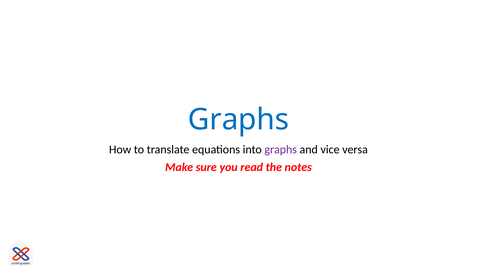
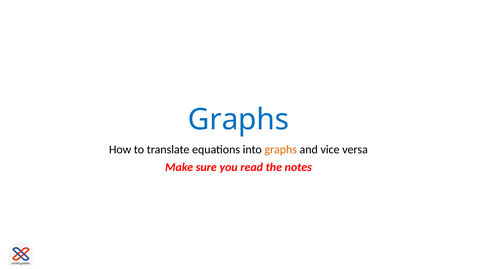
graphs at (281, 149) colour: purple -> orange
